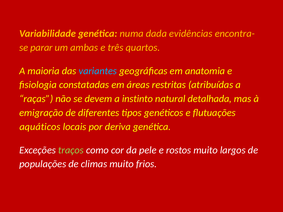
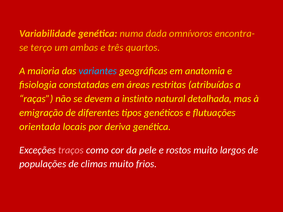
evidências: evidências -> omnívoros
parar: parar -> terço
aquáticos: aquáticos -> orientada
traços colour: light green -> pink
